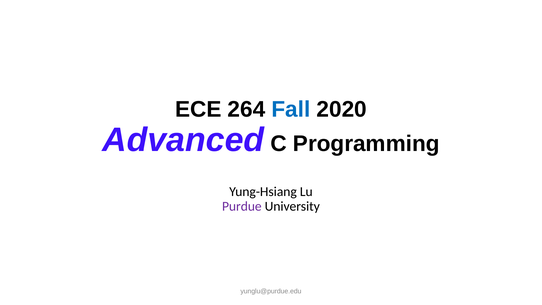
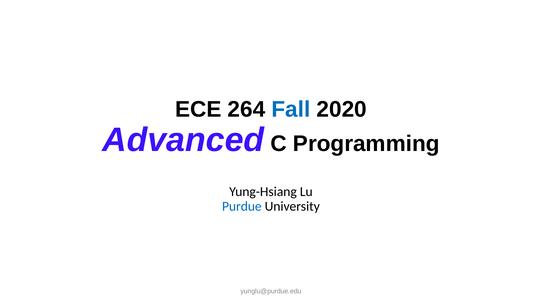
Purdue colour: purple -> blue
